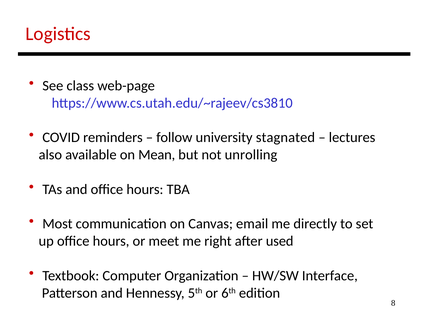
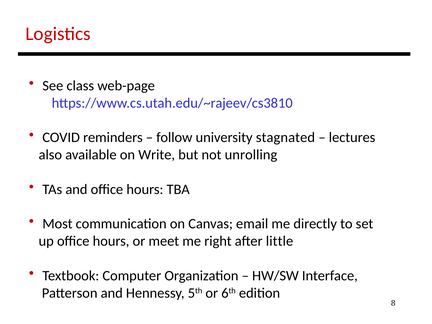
Mean: Mean -> Write
used: used -> little
